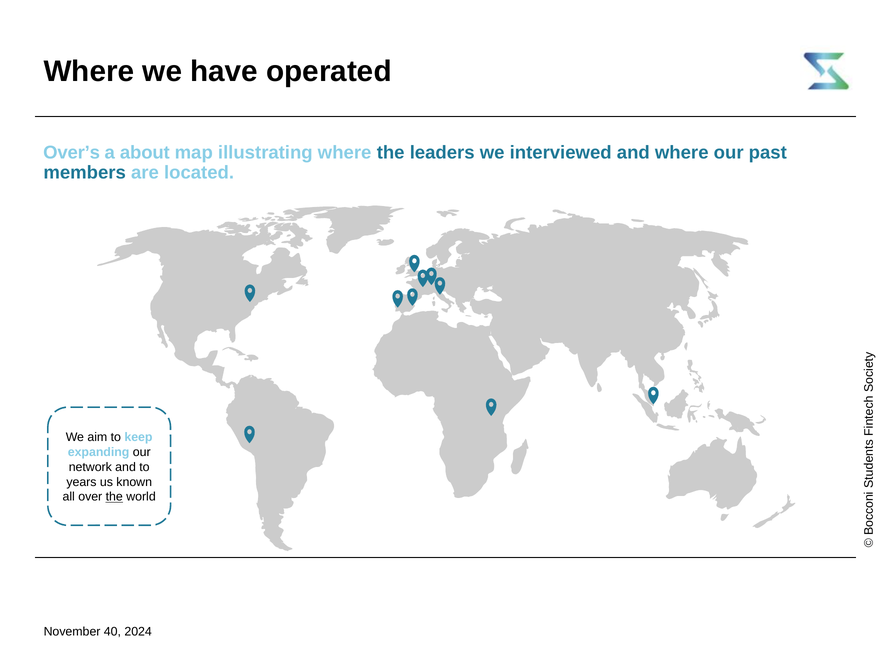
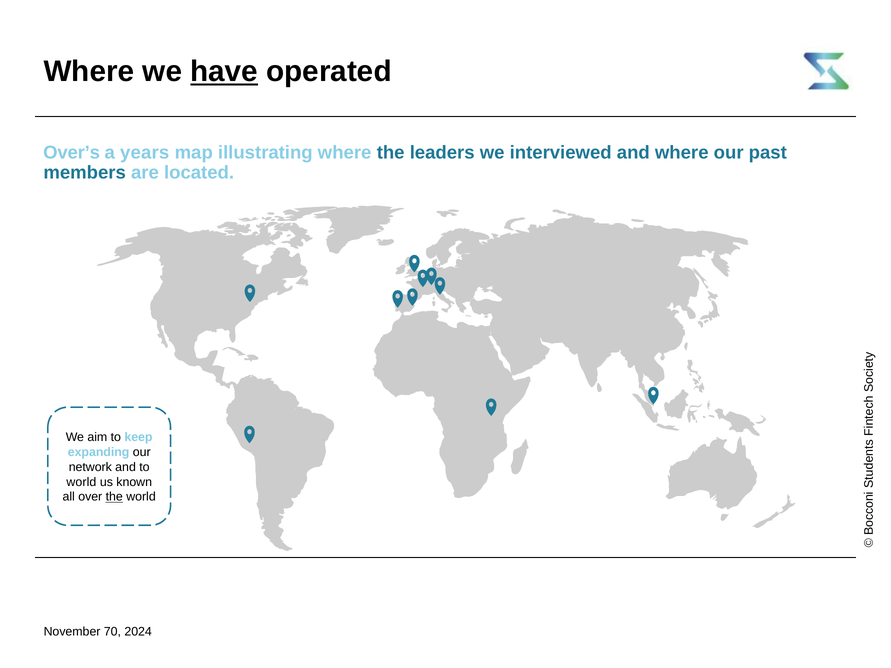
have underline: none -> present
about: about -> years
years at (81, 482): years -> world
40: 40 -> 70
